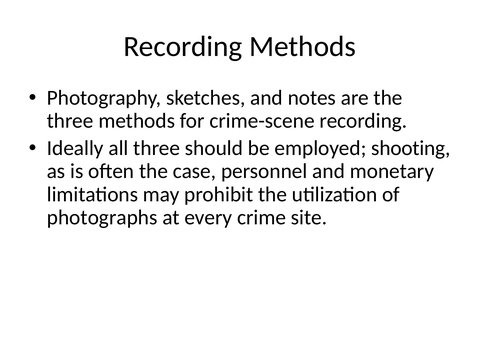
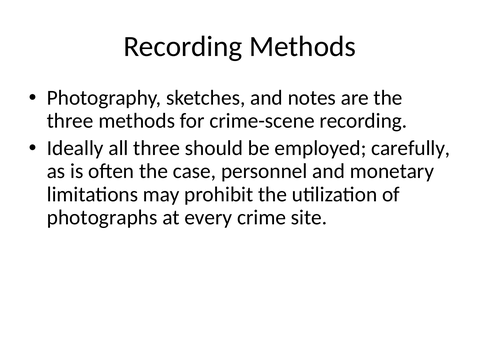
shooting: shooting -> carefully
